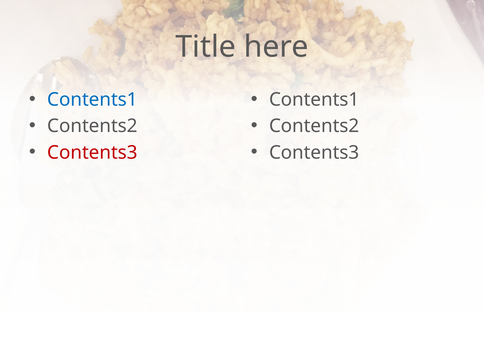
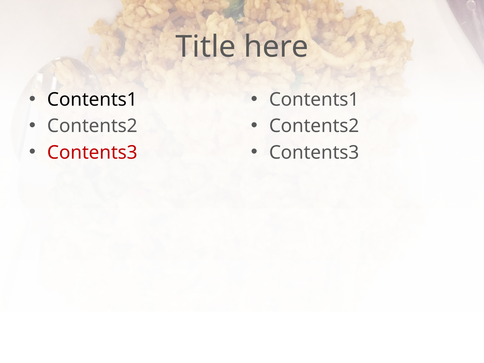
Contents1 at (92, 100) colour: blue -> black
